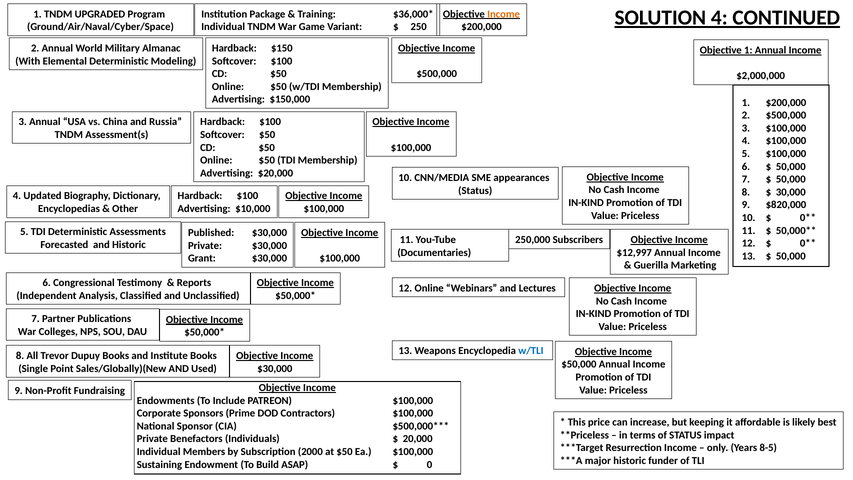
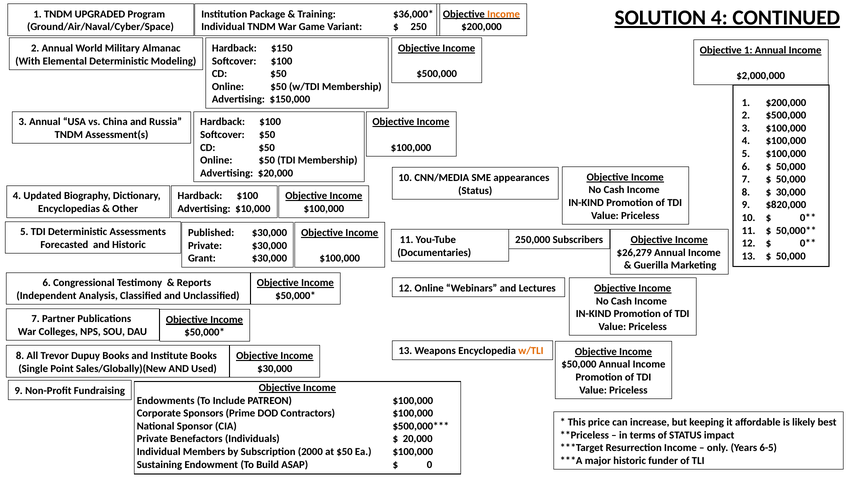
$12,997: $12,997 -> $26,279
w/TLI colour: blue -> orange
8-5: 8-5 -> 6-5
